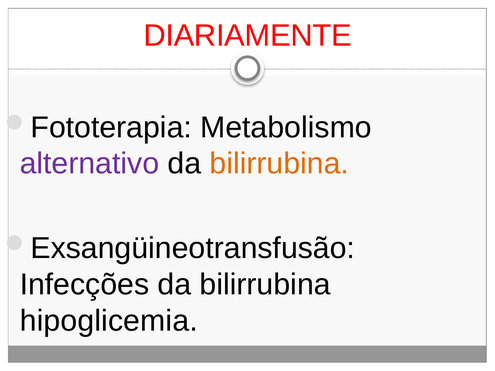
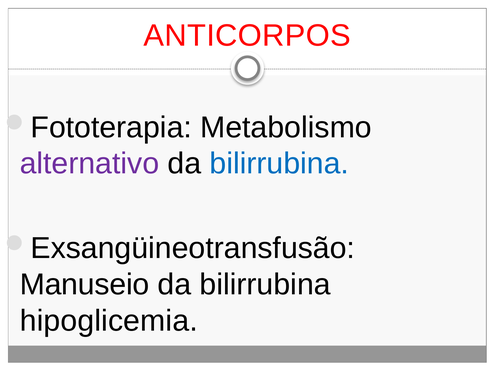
DIARIAMENTE: DIARIAMENTE -> ANTICORPOS
bilirrubina at (279, 164) colour: orange -> blue
Infecções: Infecções -> Manuseio
